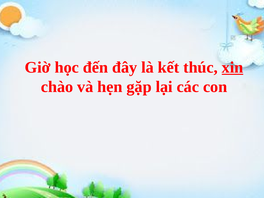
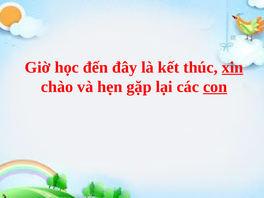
con underline: none -> present
